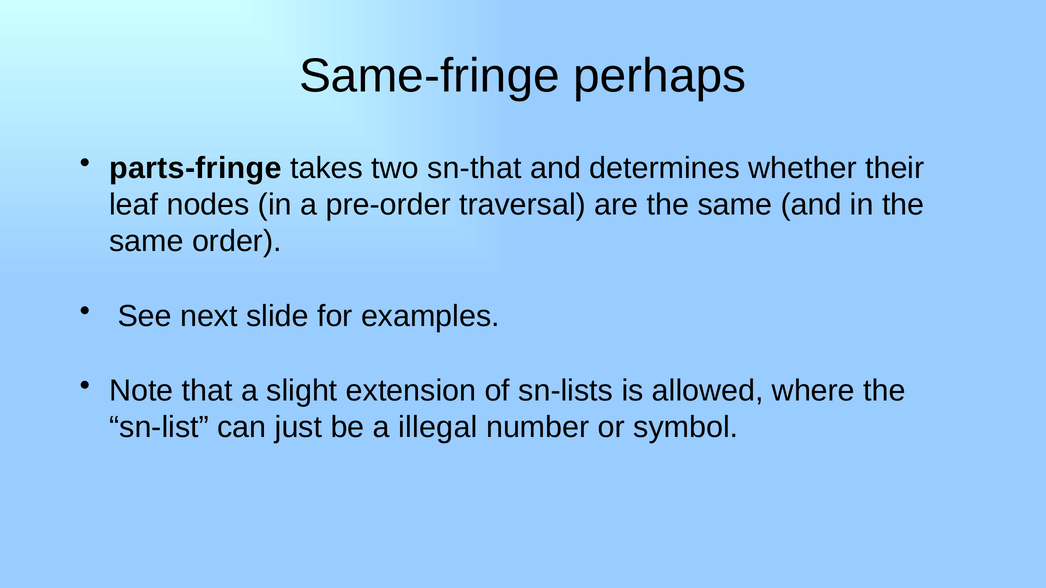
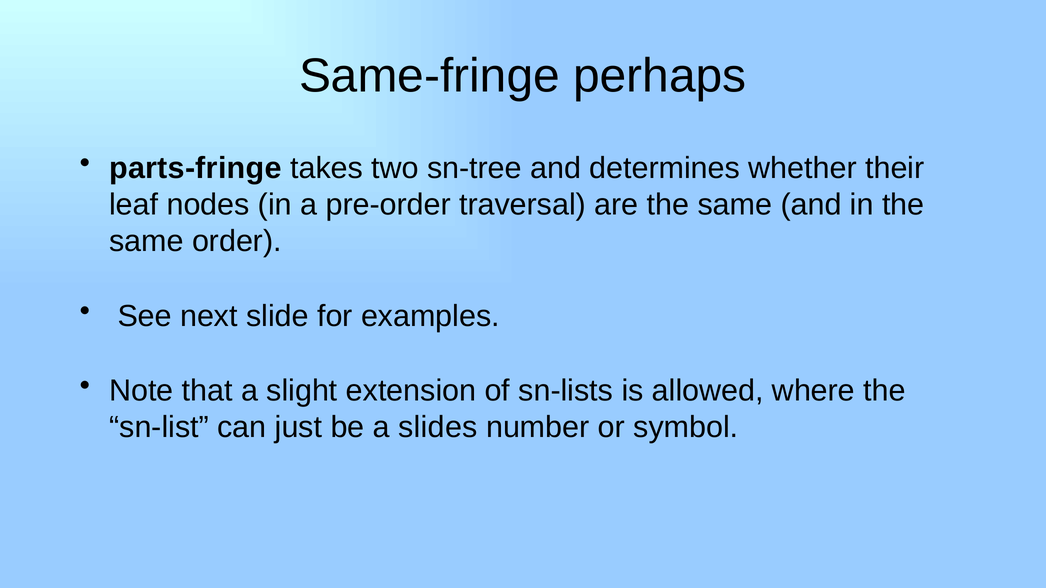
sn-that: sn-that -> sn-tree
illegal: illegal -> slides
